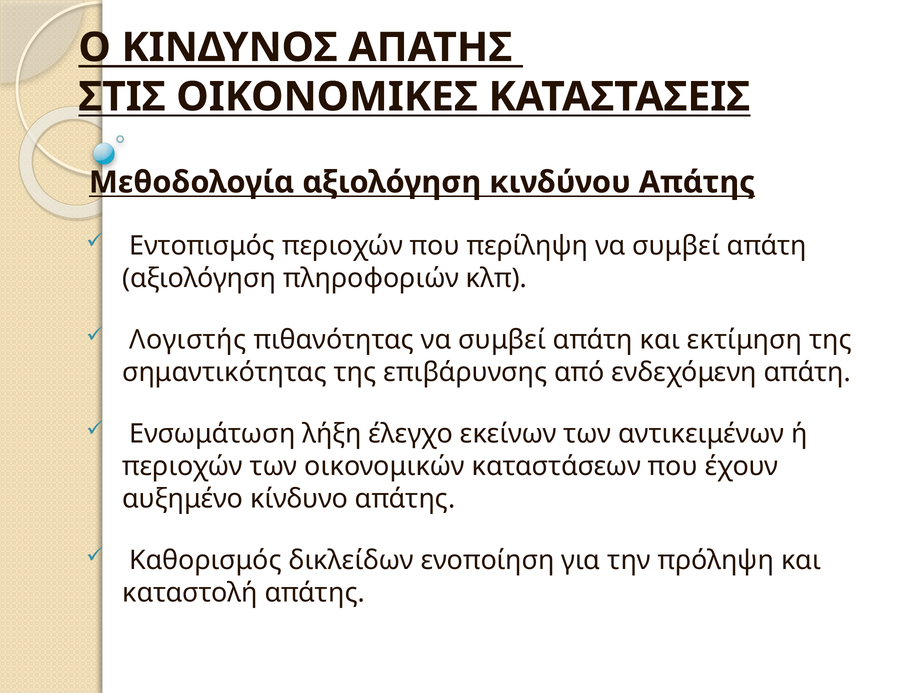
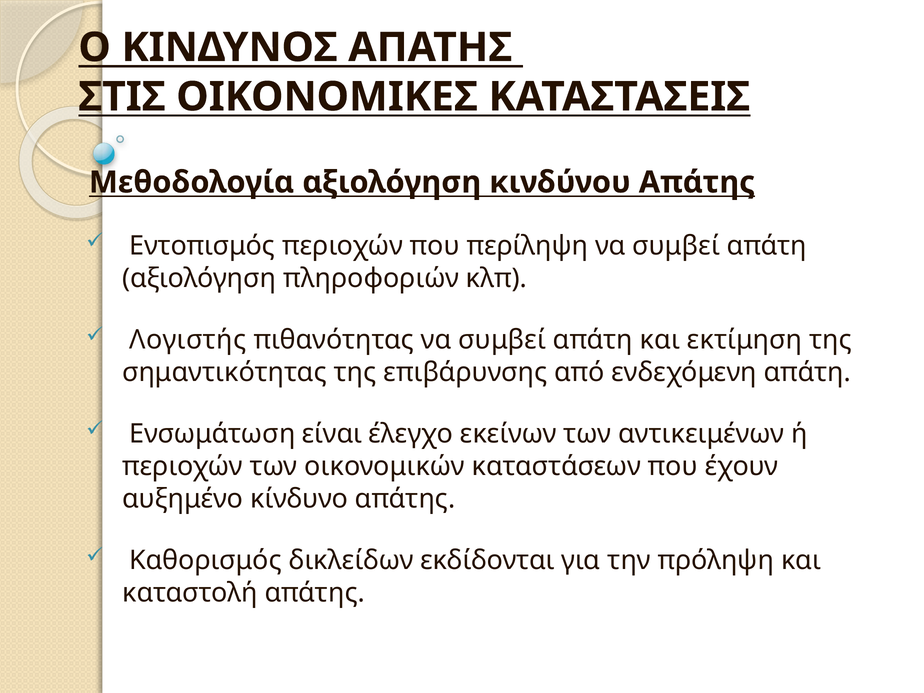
λήξη: λήξη -> είναι
ενοποίηση: ενοποίηση -> εκδίδονται
